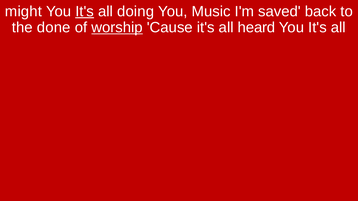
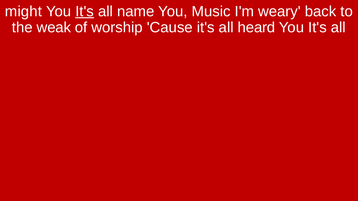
doing: doing -> name
saved: saved -> weary
done: done -> weak
worship underline: present -> none
